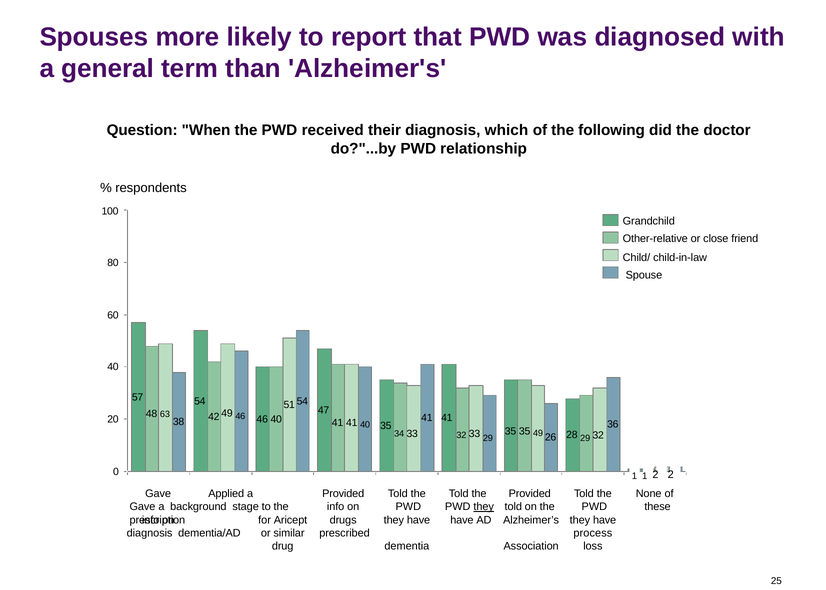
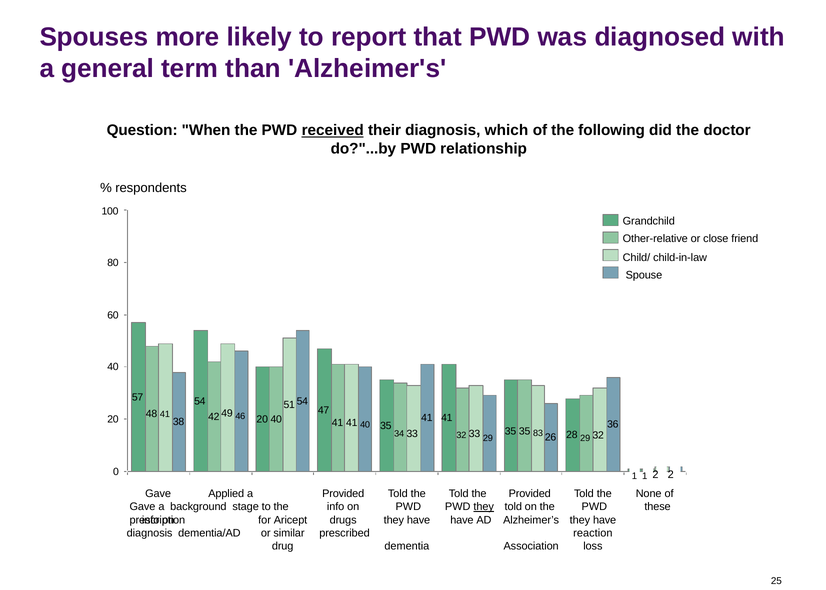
received underline: none -> present
48 63: 63 -> 41
42 46: 46 -> 20
35 49: 49 -> 83
process: process -> reaction
